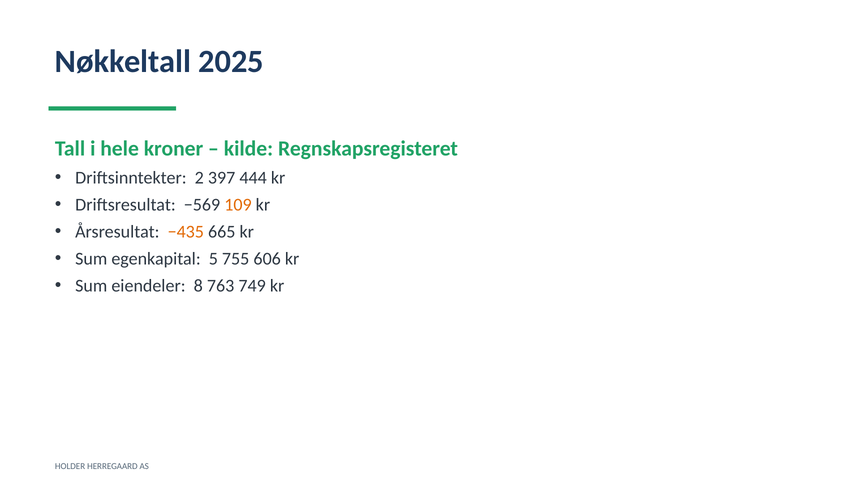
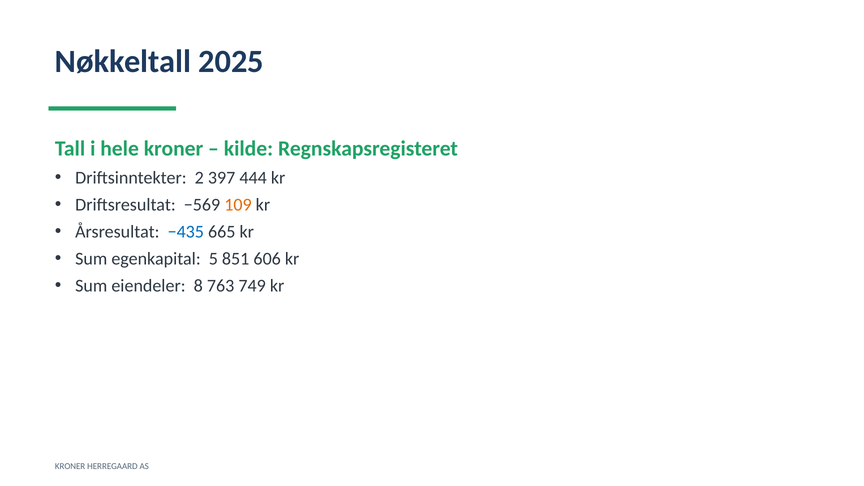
−435 colour: orange -> blue
755: 755 -> 851
HOLDER at (70, 466): HOLDER -> KRONER
